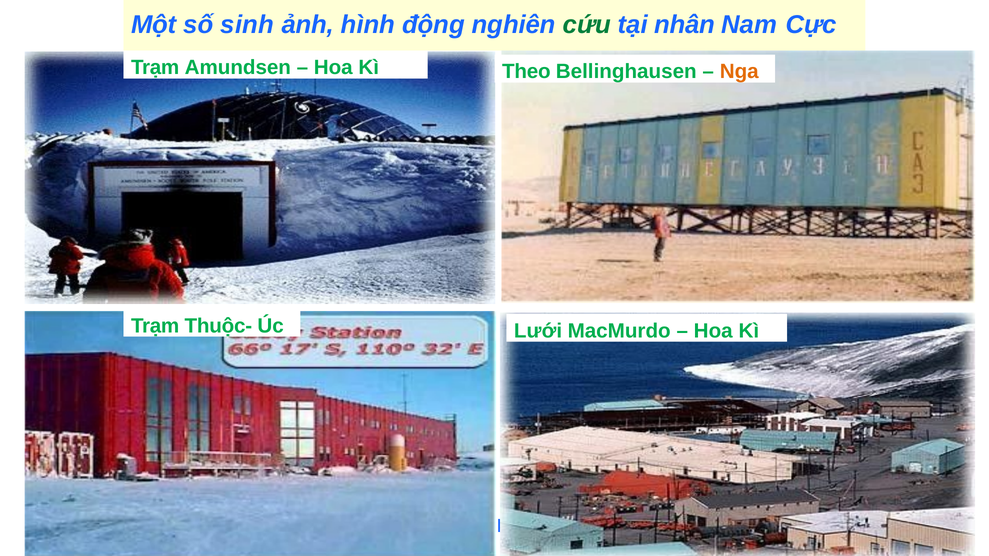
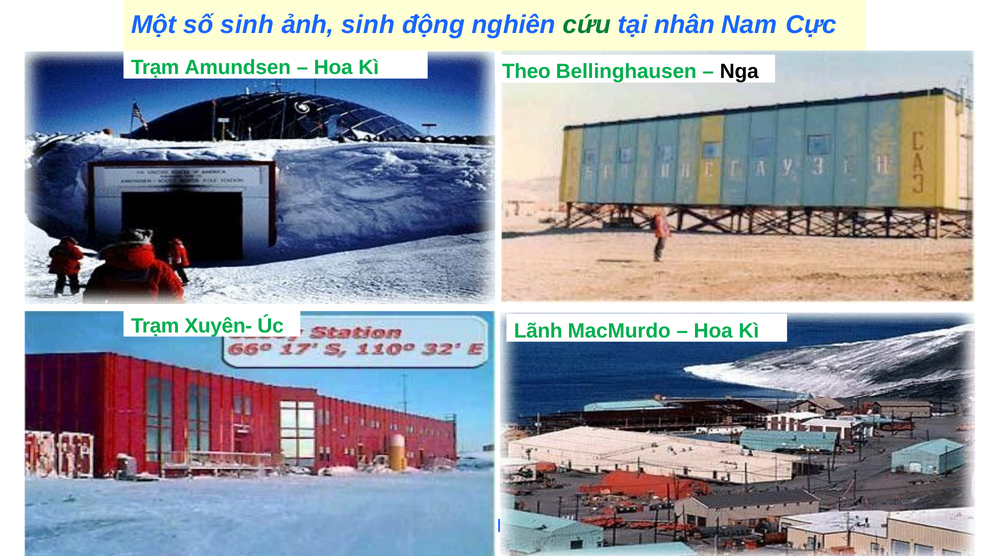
ảnh hình: hình -> sinh
Nga colour: orange -> black
Thuộc-: Thuộc- -> Xuyên-
Lưới: Lưới -> Lãnh
